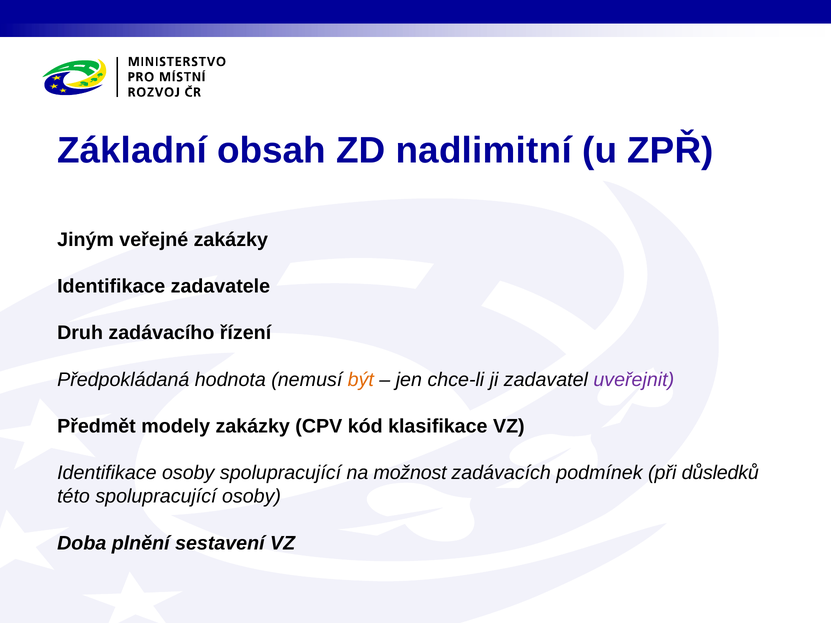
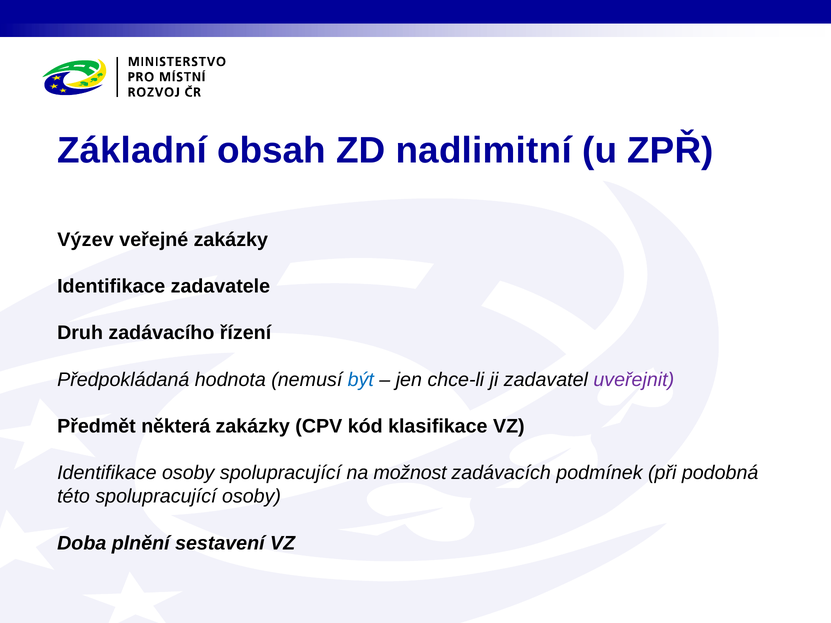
Jiným: Jiným -> Výzev
být colour: orange -> blue
modely: modely -> některá
důsledků: důsledků -> podobná
